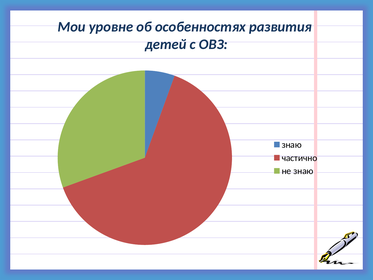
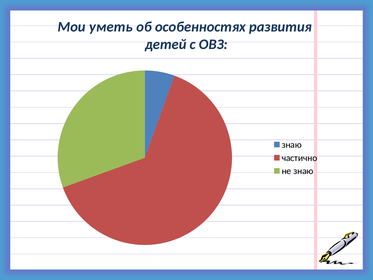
уровне: уровне -> уметь
